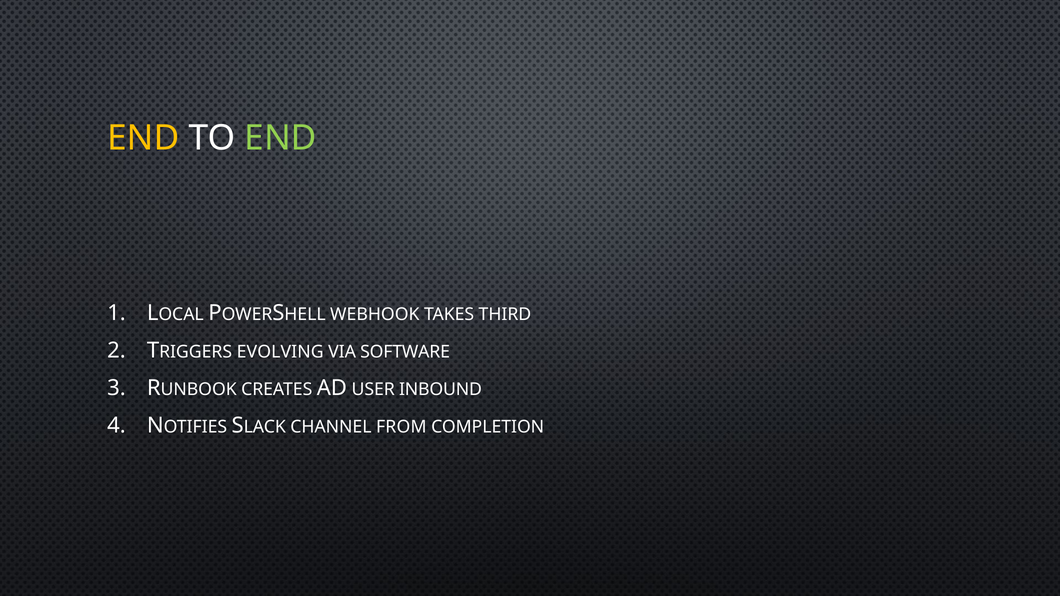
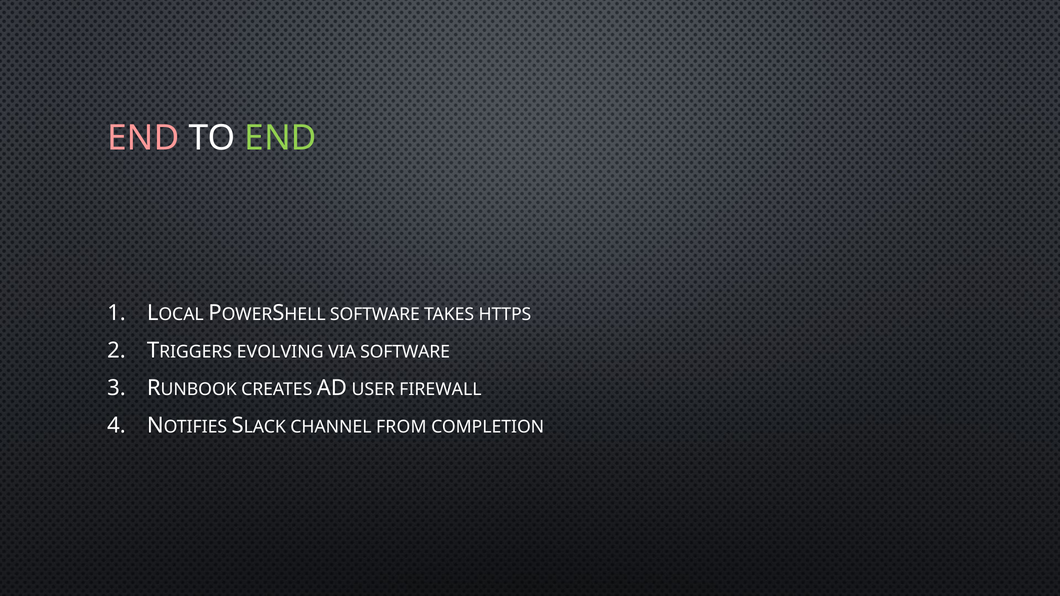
END at (143, 138) colour: yellow -> pink
WEBHOOK at (375, 314): WEBHOOK -> SOFTWARE
THIRD: THIRD -> HTTPS
INBOUND: INBOUND -> FIREWALL
